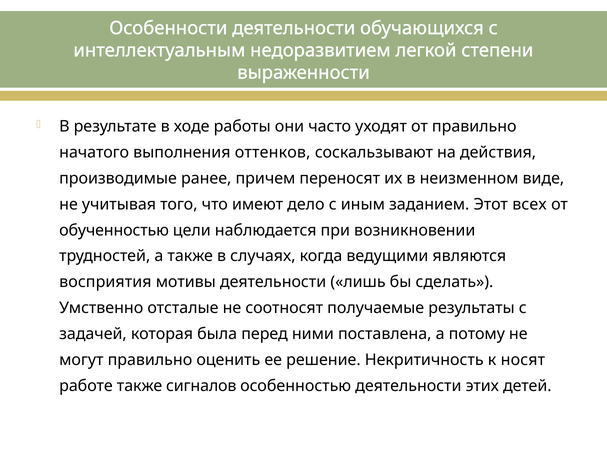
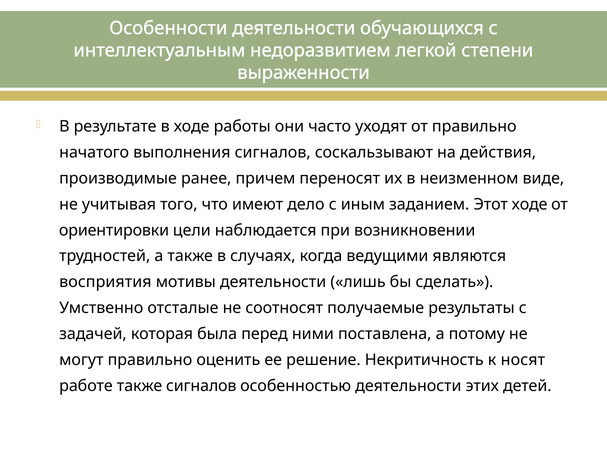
выполнения оттенков: оттенков -> сигналов
Этот всех: всех -> ходе
обученностью: обученностью -> ориентировки
